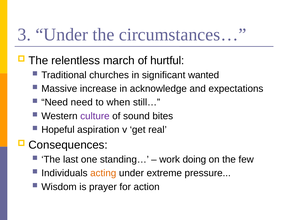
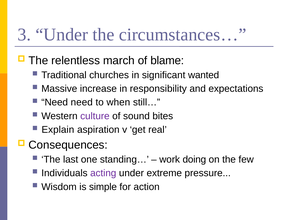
hurtful: hurtful -> blame
acknowledge: acknowledge -> responsibility
Hopeful: Hopeful -> Explain
acting colour: orange -> purple
prayer: prayer -> simple
